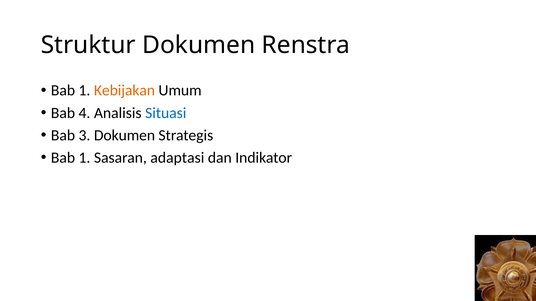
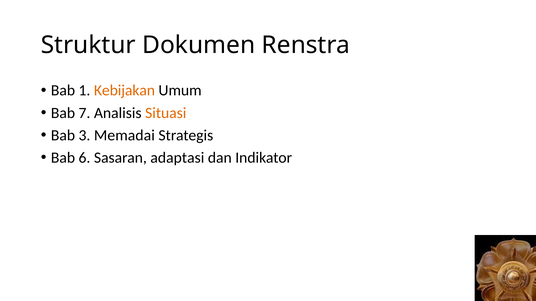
4: 4 -> 7
Situasi colour: blue -> orange
3 Dokumen: Dokumen -> Memadai
1 at (84, 158): 1 -> 6
